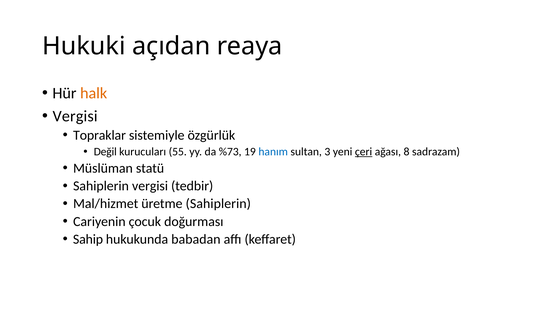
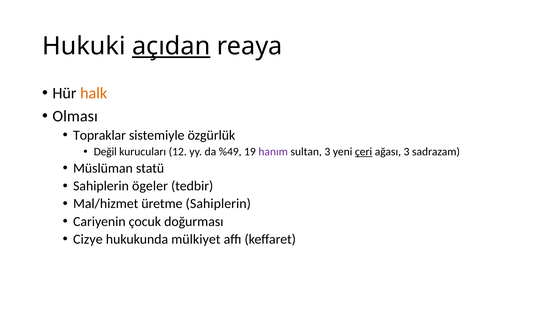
açıdan underline: none -> present
Vergisi at (75, 116): Vergisi -> Olması
55: 55 -> 12
%73: %73 -> %49
hanım colour: blue -> purple
ağası 8: 8 -> 3
Sahiplerin vergisi: vergisi -> ögeler
Sahip: Sahip -> Cizye
babadan: babadan -> mülkiyet
